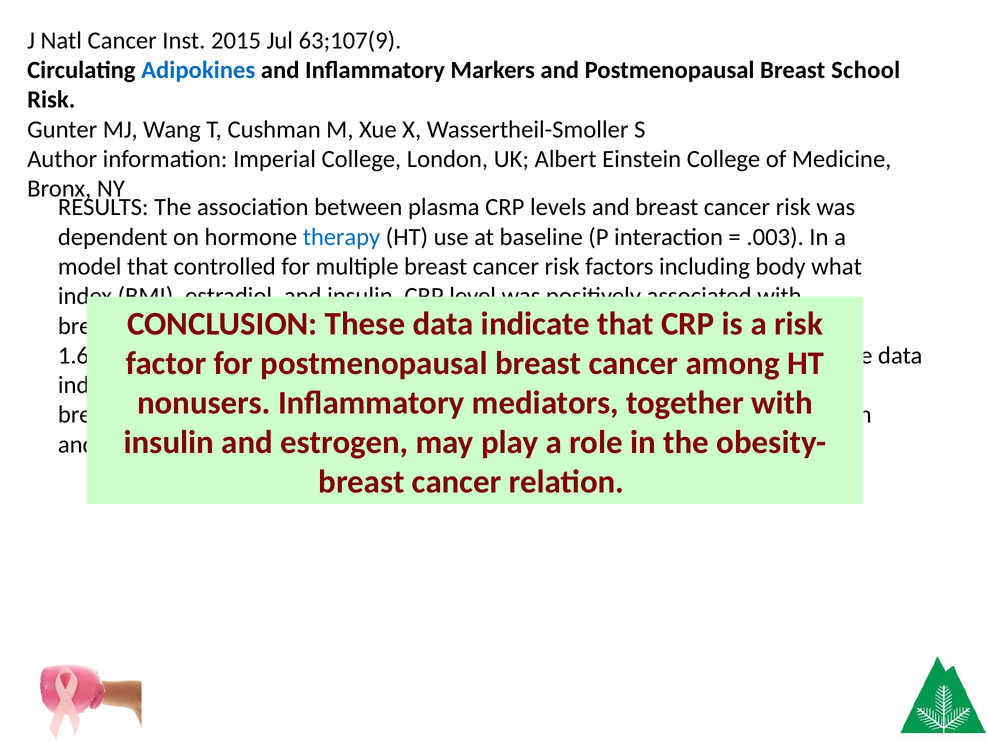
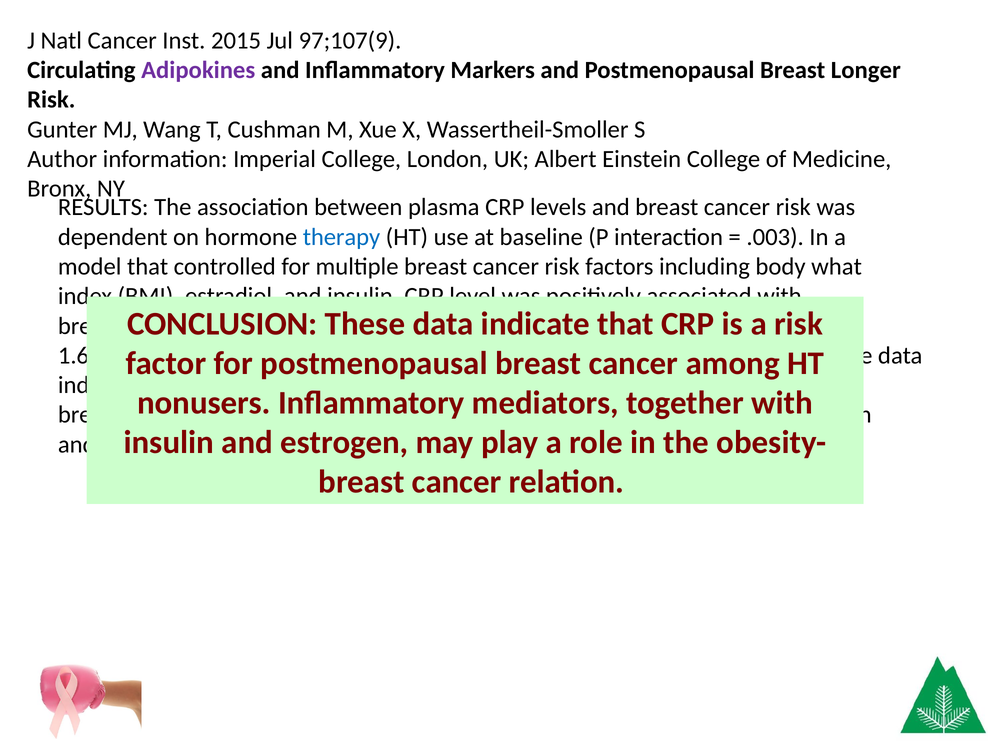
63;107(9: 63;107(9 -> 97;107(9
Adipokines colour: blue -> purple
School: School -> Longer
